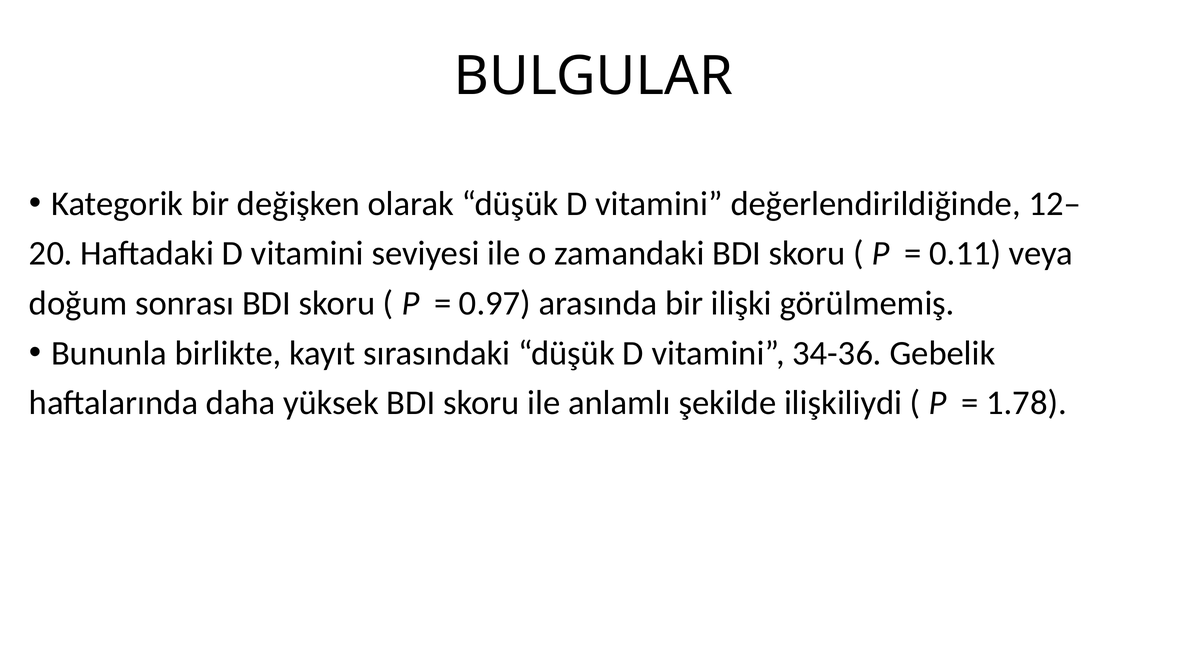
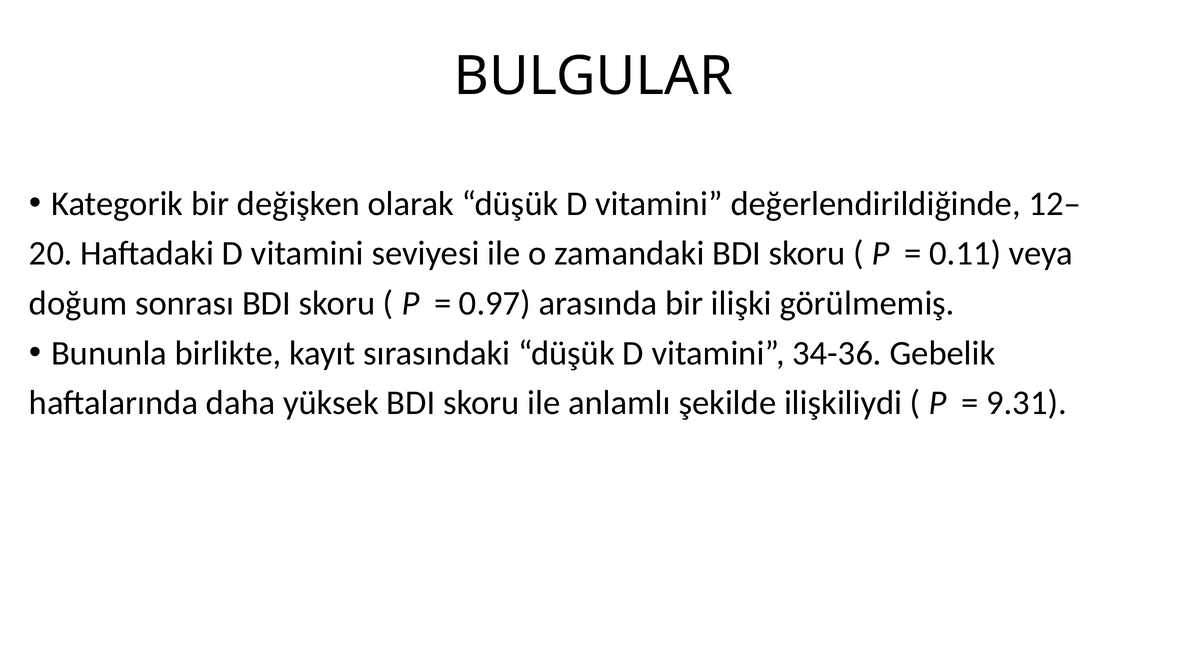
1.78: 1.78 -> 9.31
